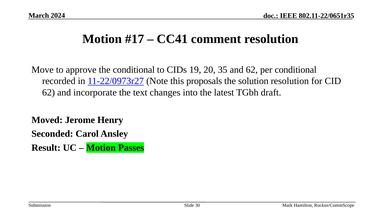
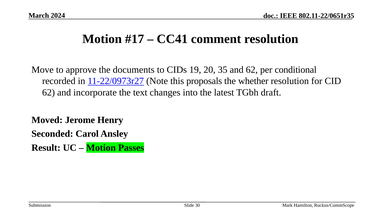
the conditional: conditional -> documents
solution: solution -> whether
